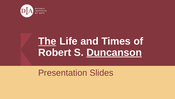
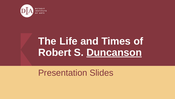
The underline: present -> none
